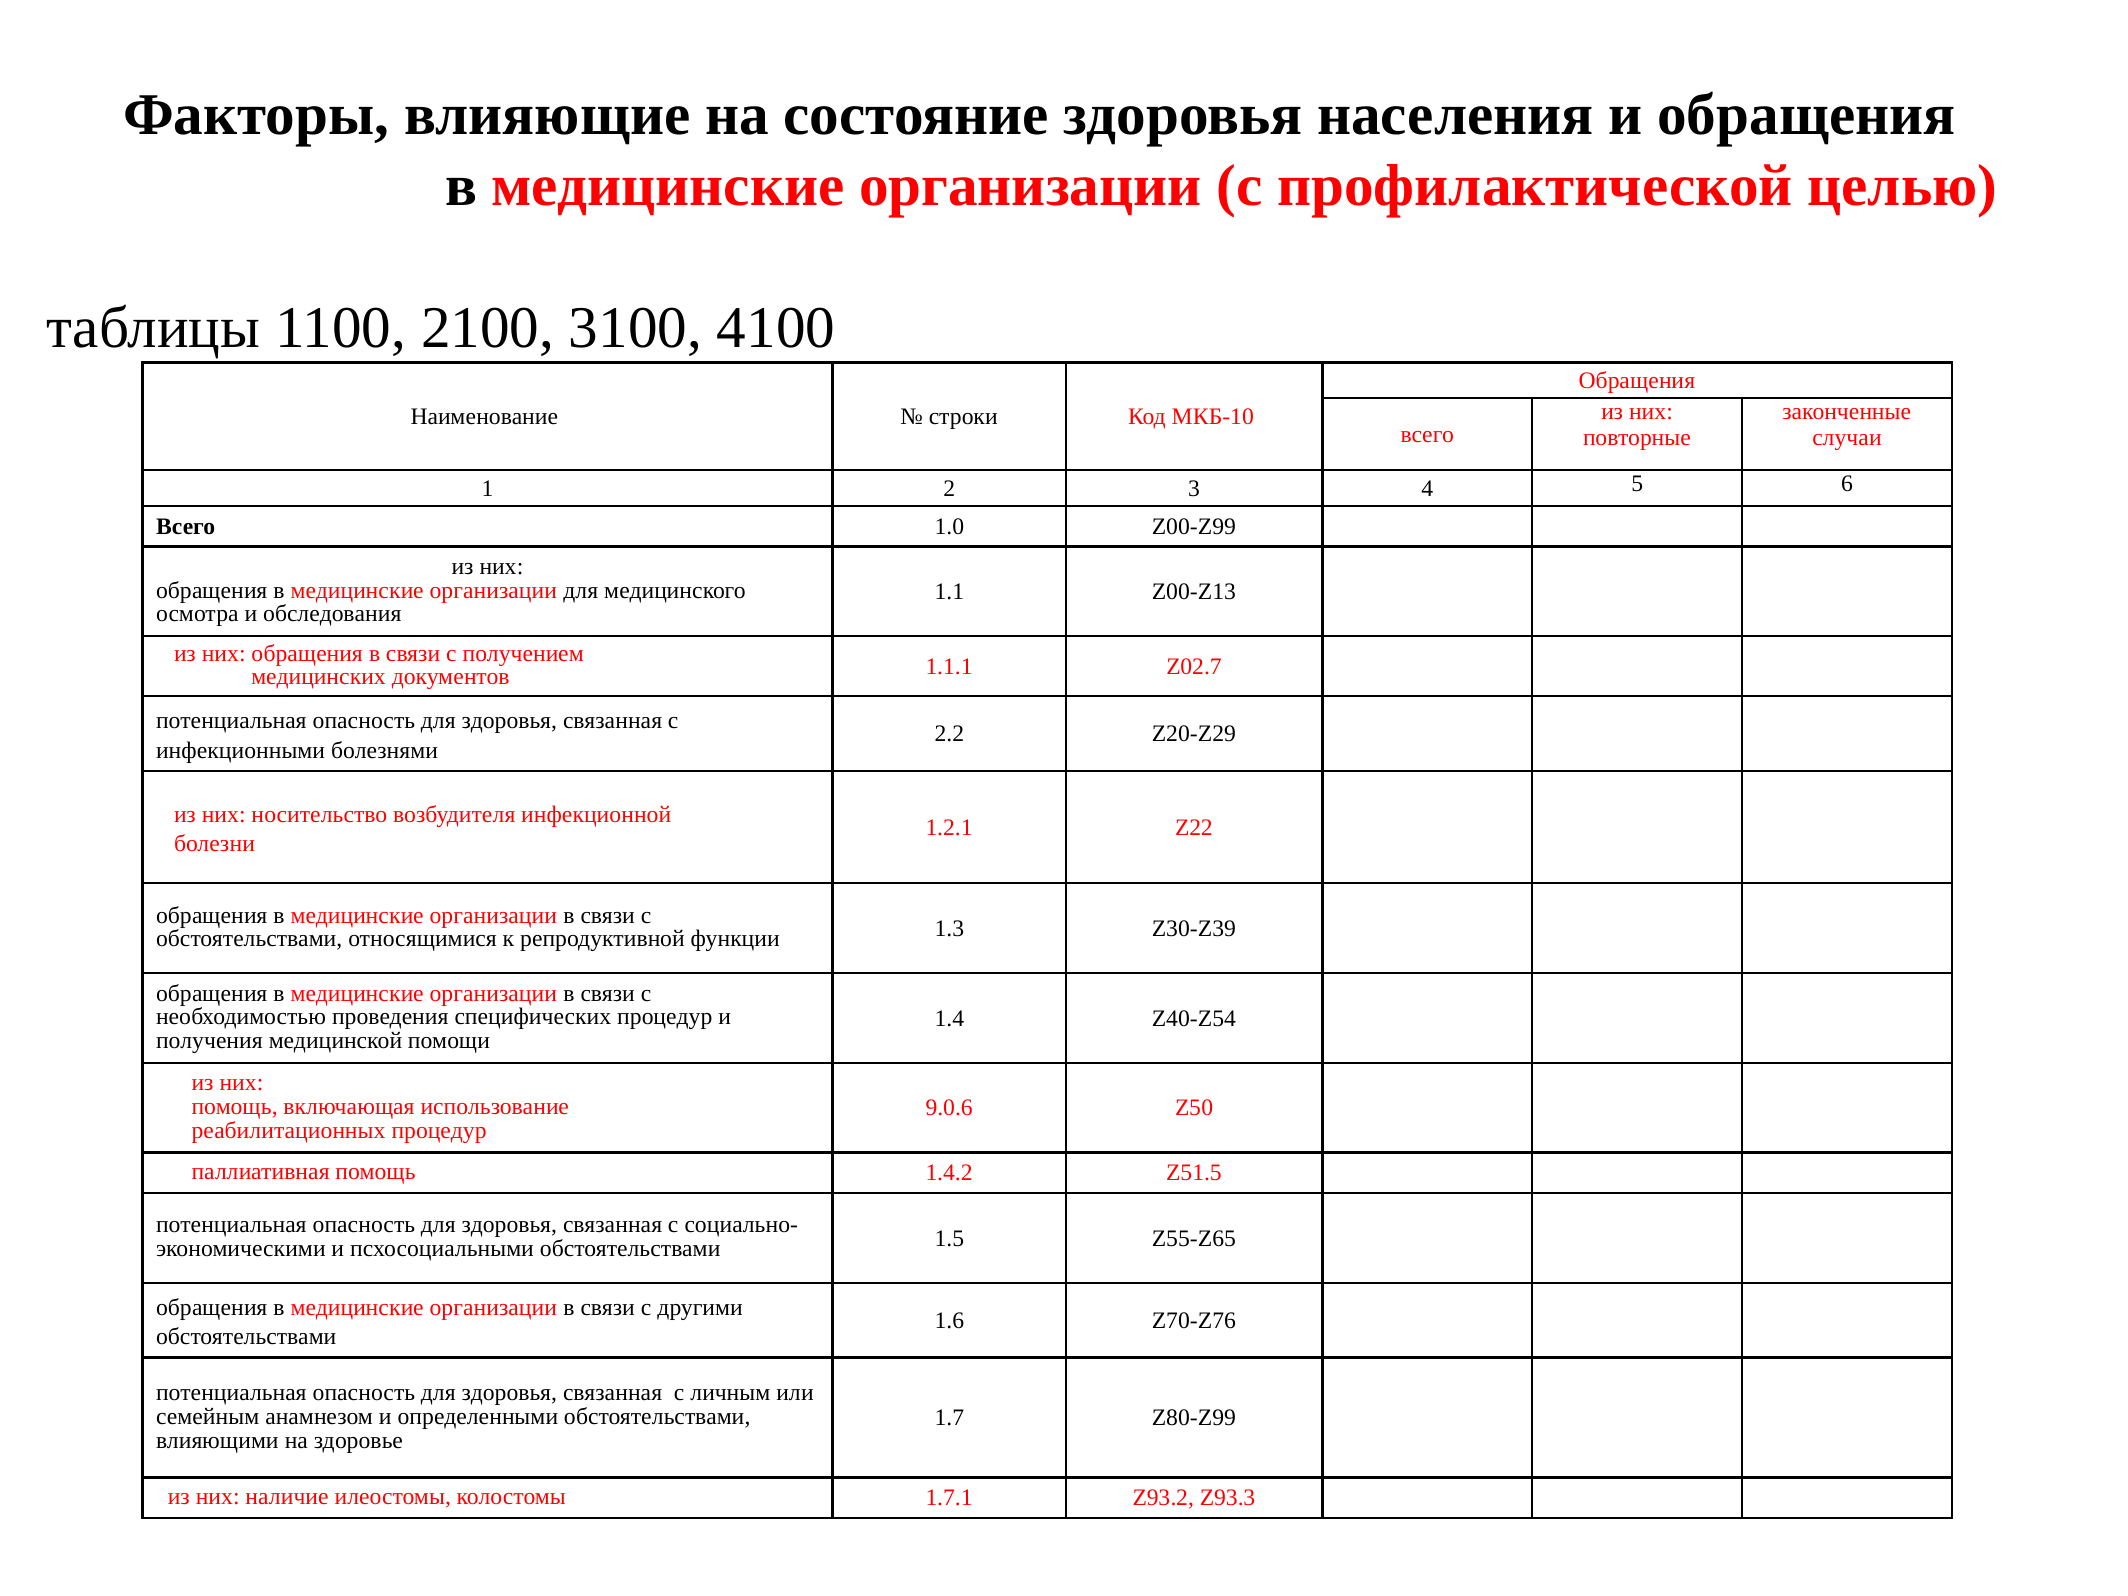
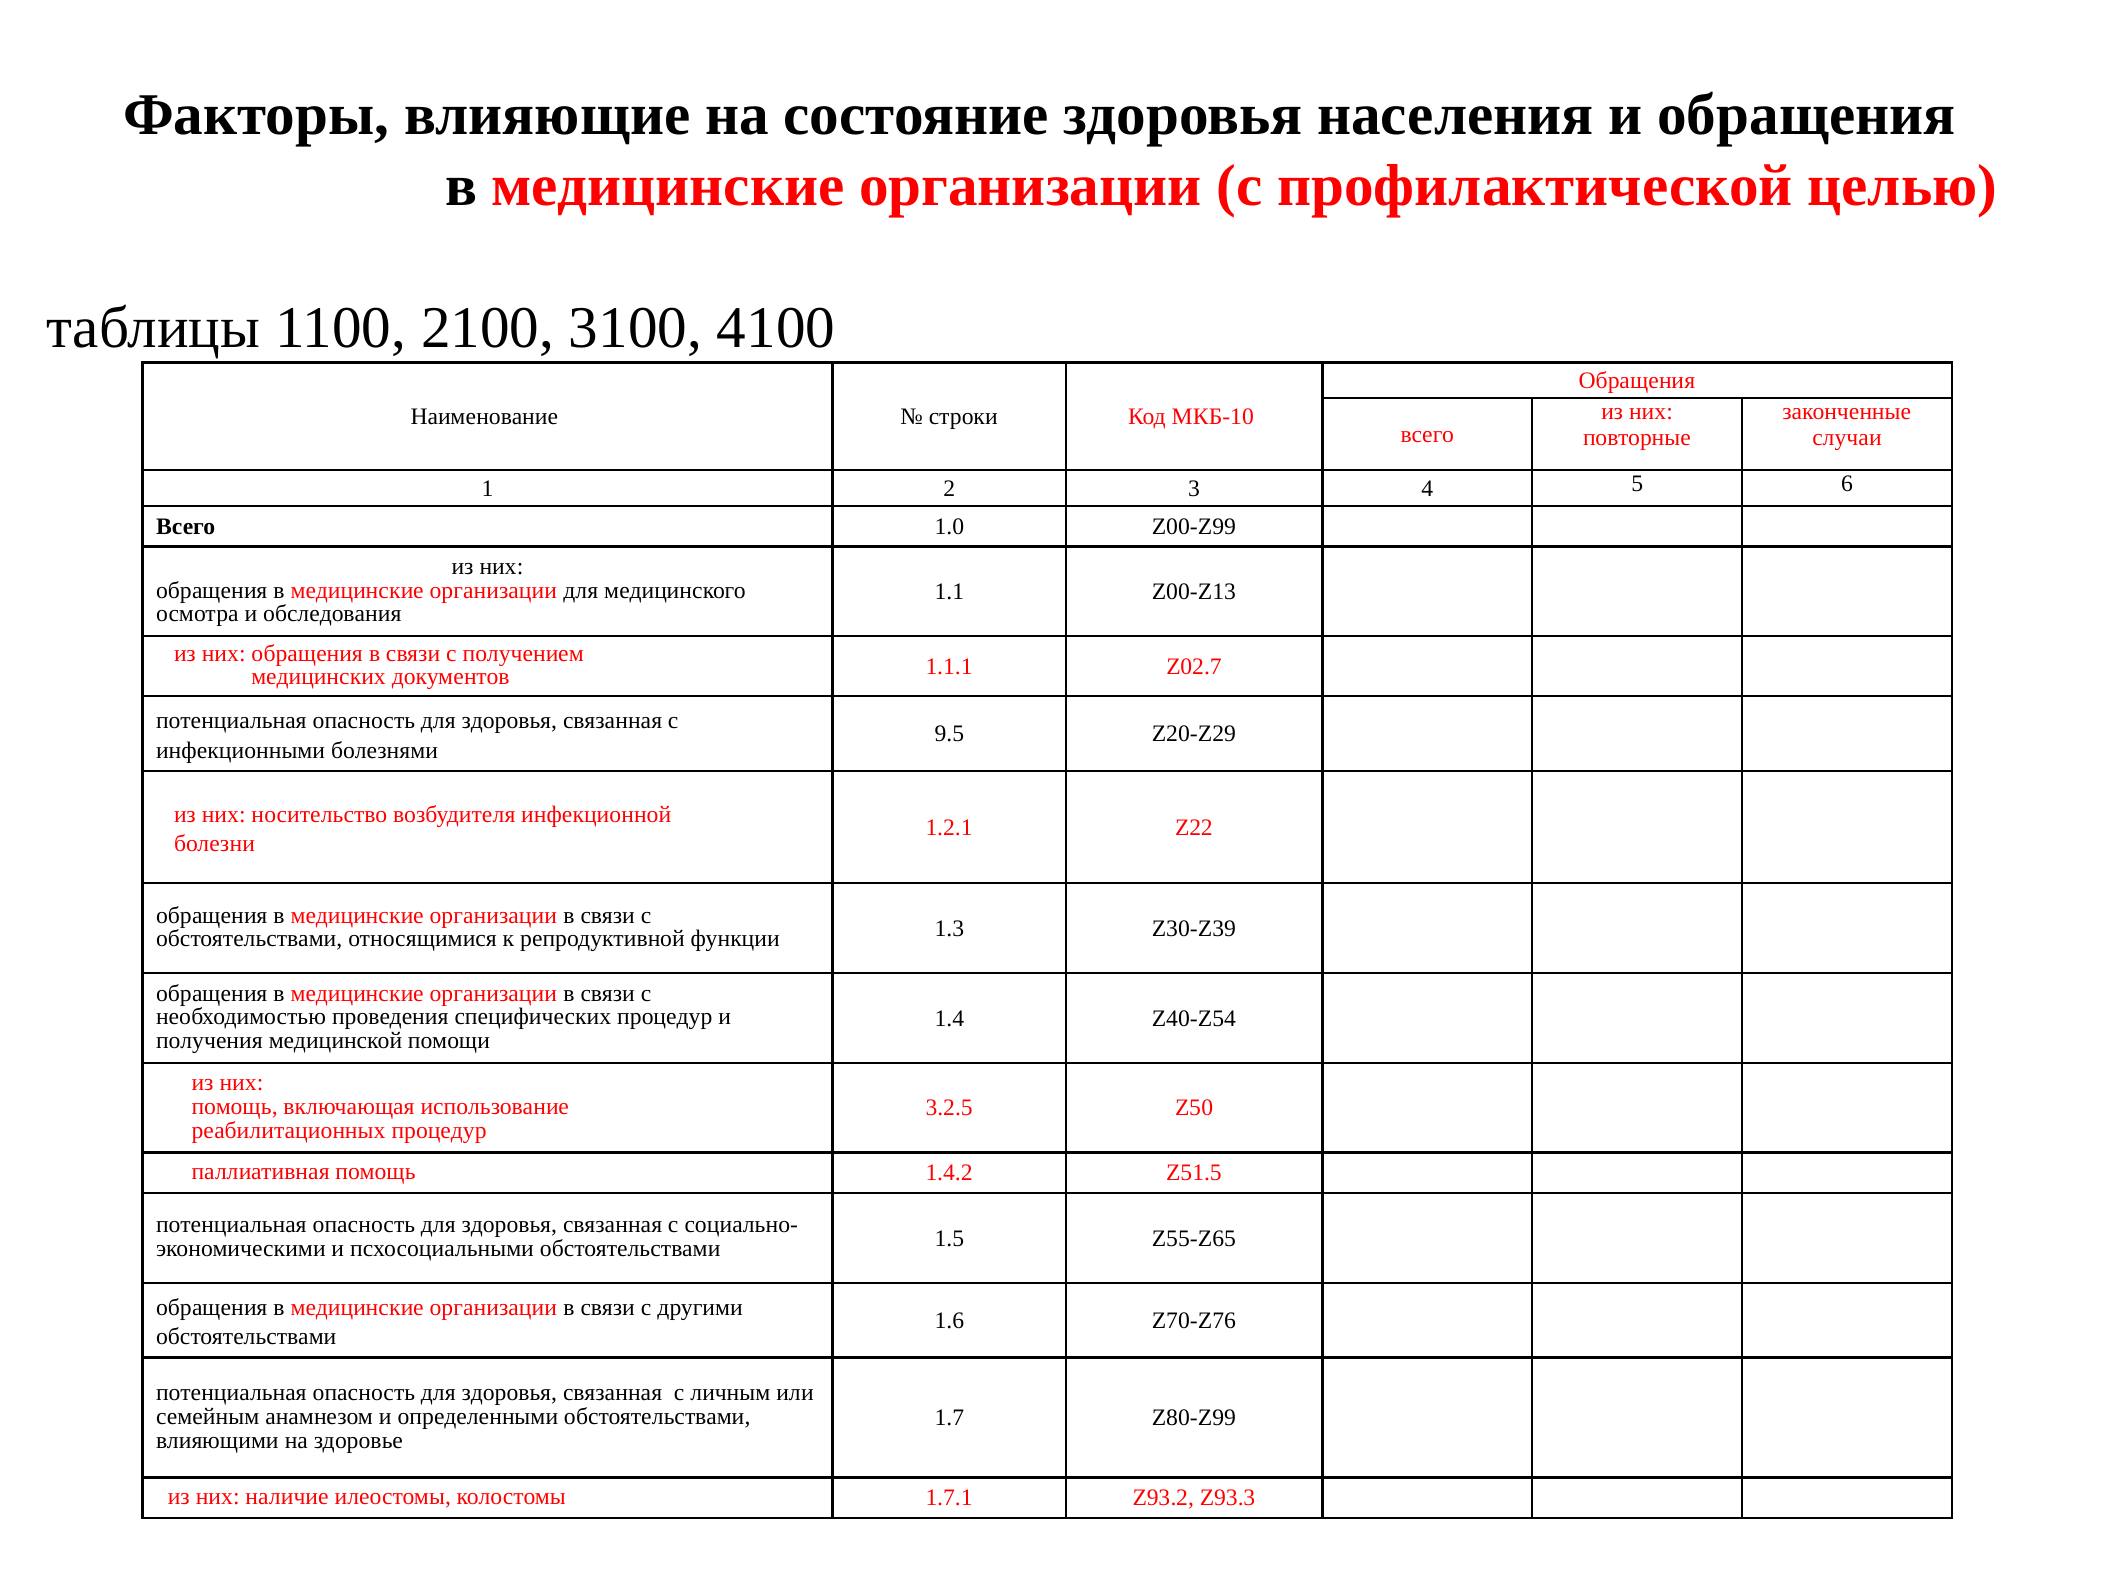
2.2: 2.2 -> 9.5
9.0.6: 9.0.6 -> 3.2.5
